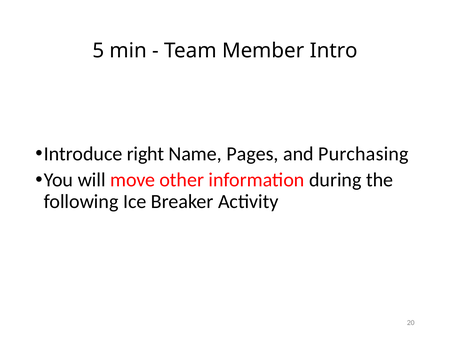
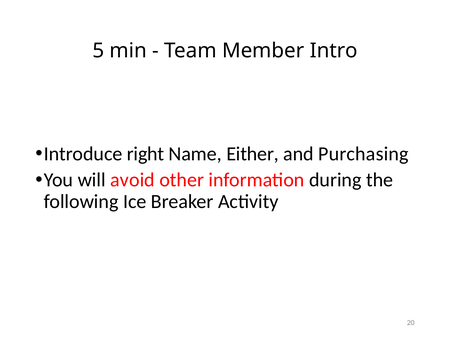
Pages: Pages -> Either
move: move -> avoid
